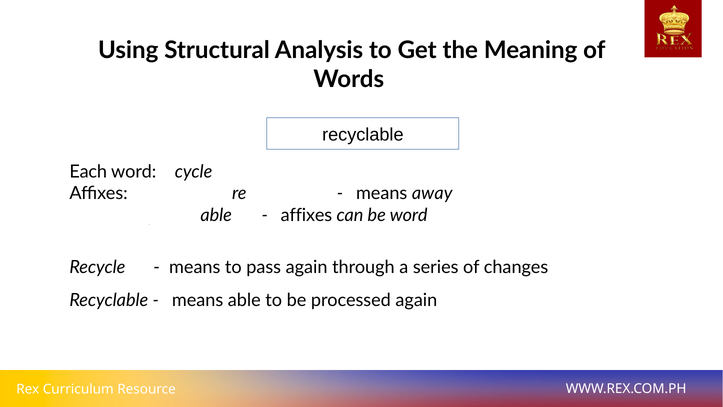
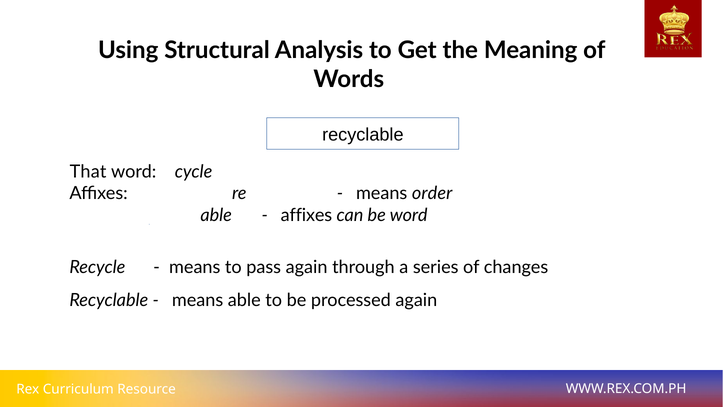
Each: Each -> That
away: away -> order
